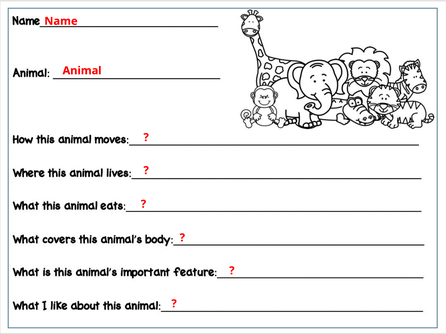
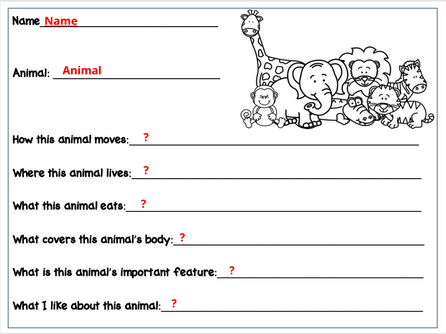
Name underline: none -> present
